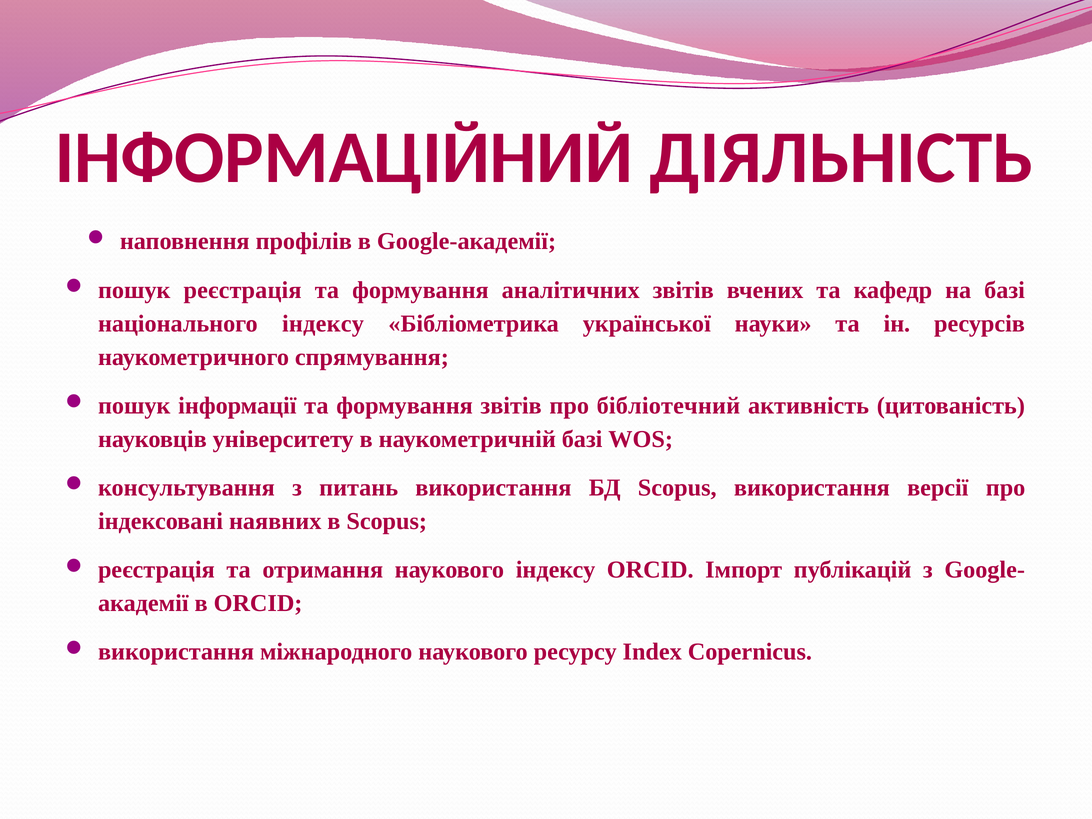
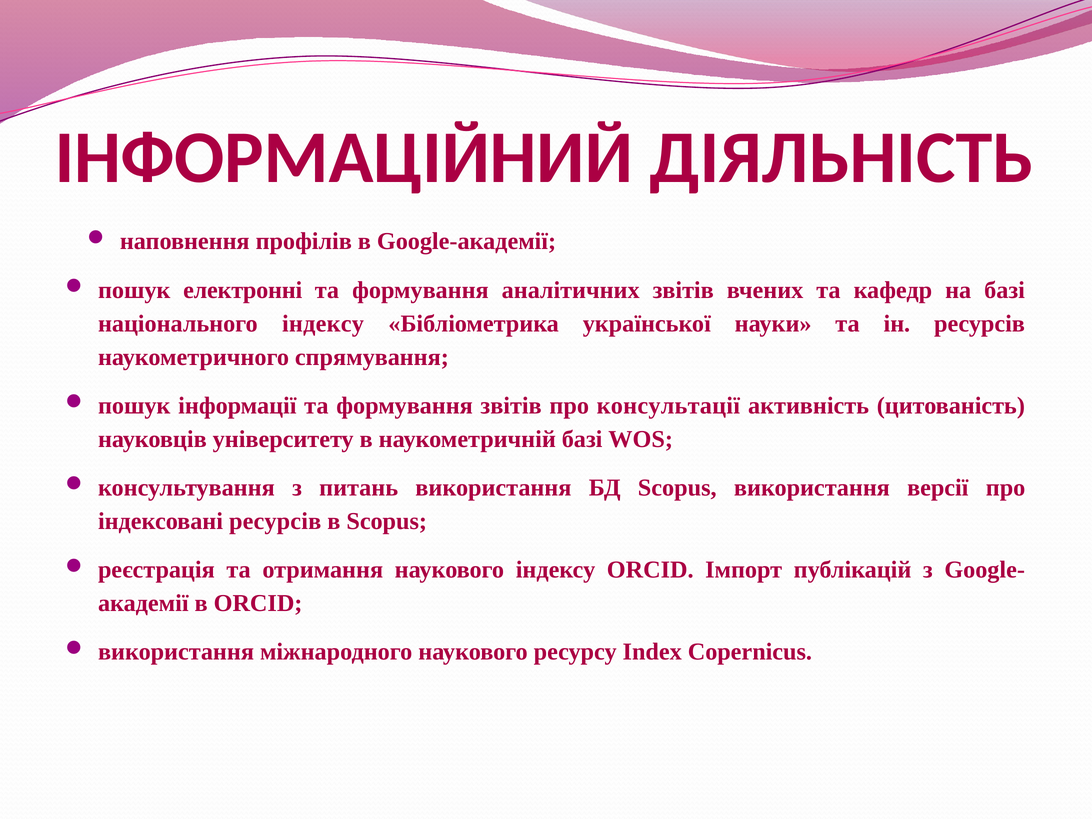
пошук реєстрація: реєстрація -> електронні
бібліотечний: бібліотечний -> консультації
індексовані наявних: наявних -> ресурсів
